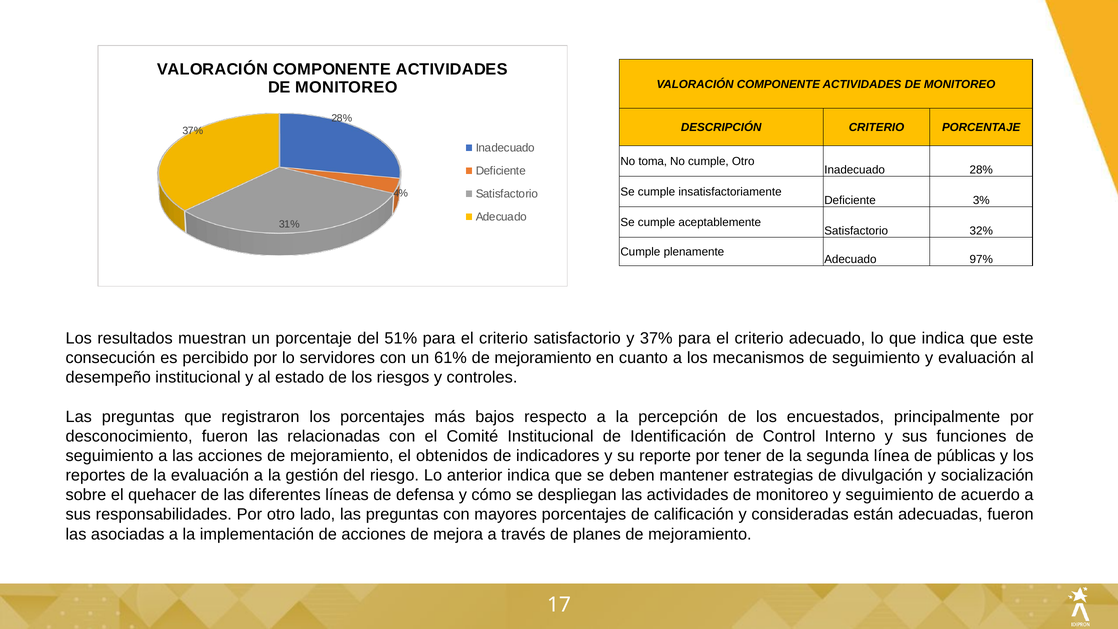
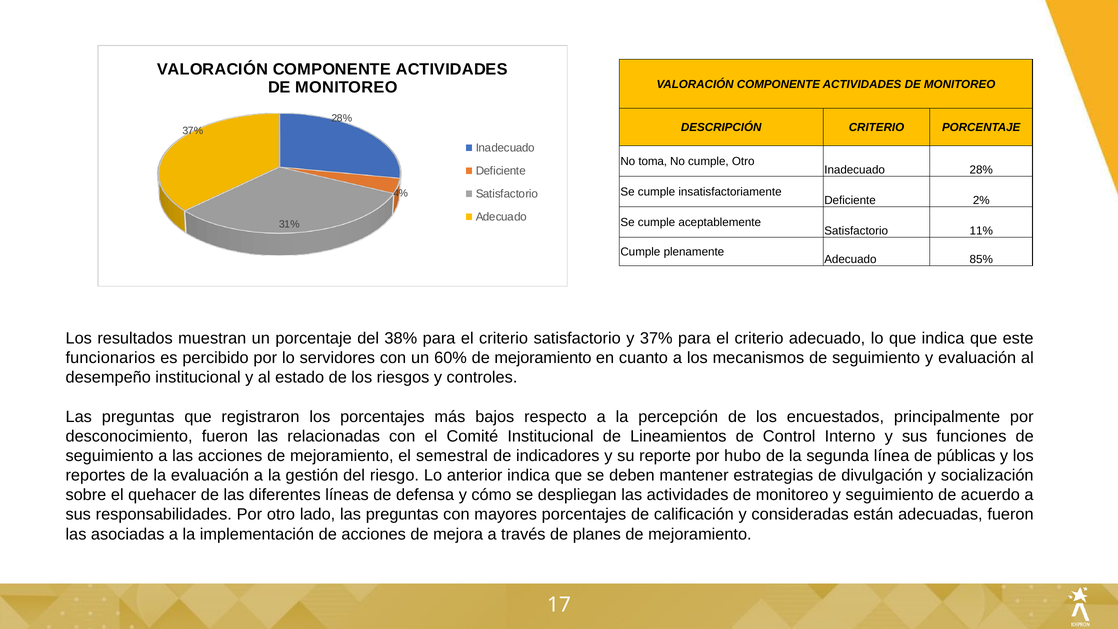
3%: 3% -> 2%
32%: 32% -> 11%
97%: 97% -> 85%
51%: 51% -> 38%
consecución: consecución -> funcionarios
61%: 61% -> 60%
Identificación: Identificación -> Lineamientos
obtenidos: obtenidos -> semestral
tener: tener -> hubo
